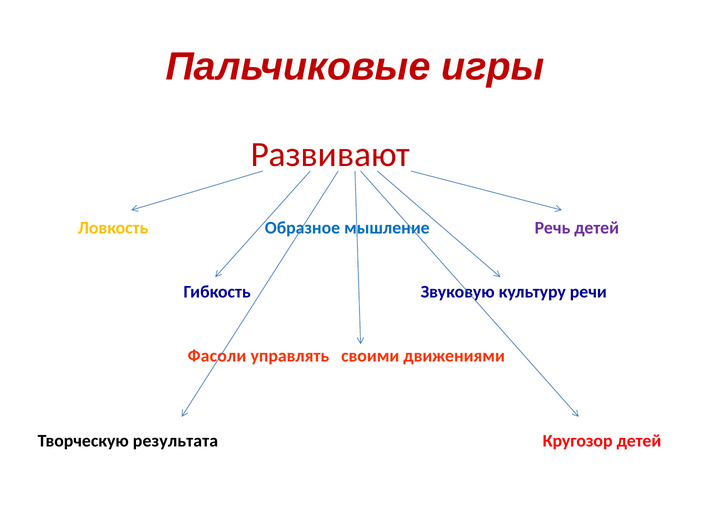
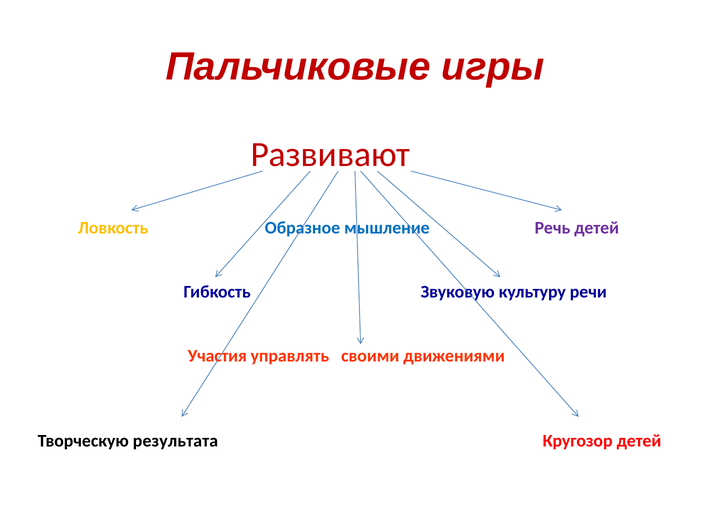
Фасоли: Фасоли -> Участия
